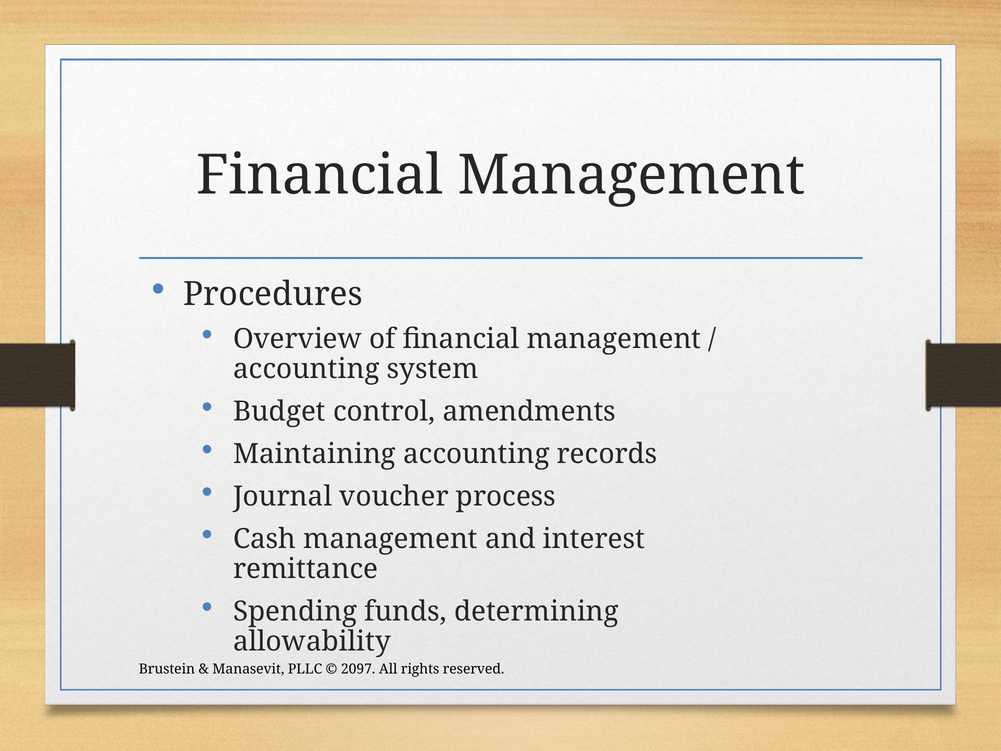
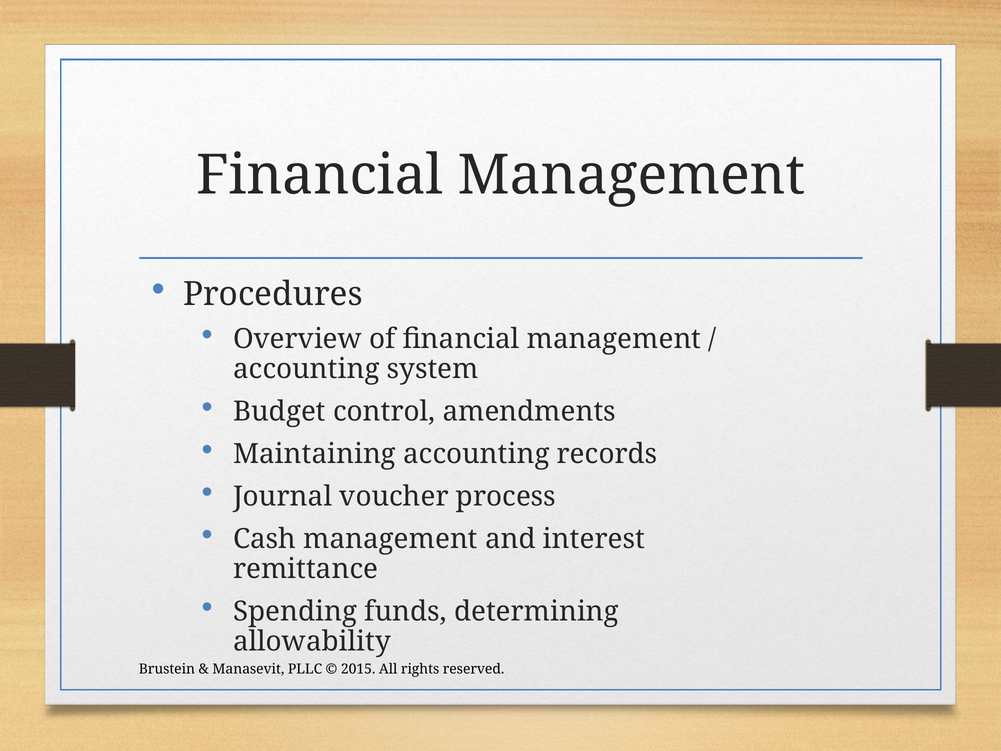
2097: 2097 -> 2015
